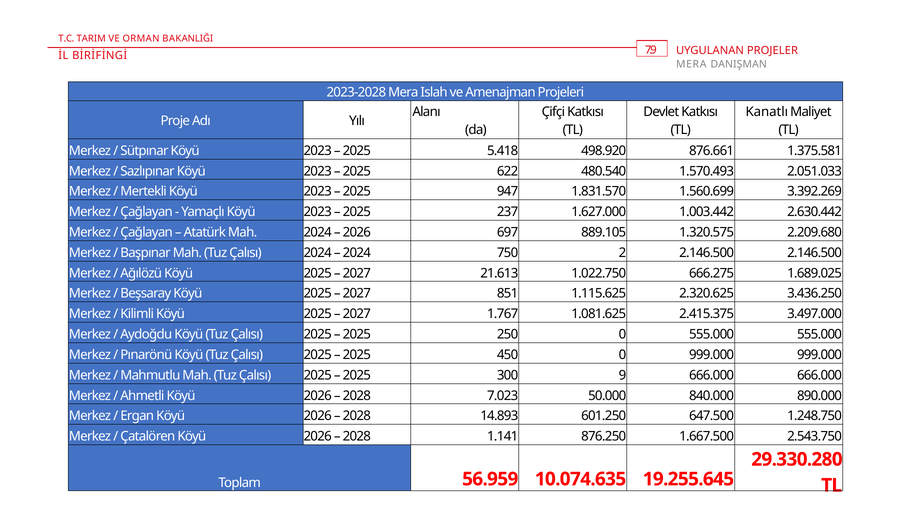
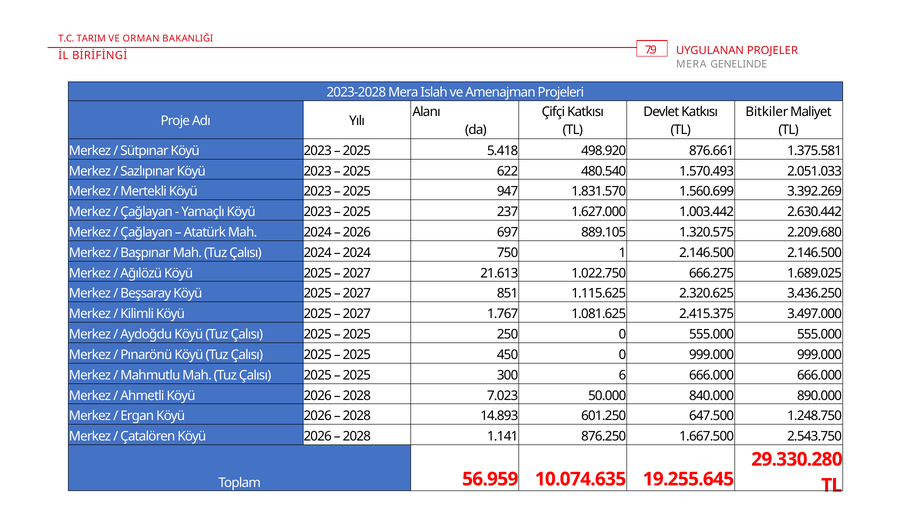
DANIŞMAN: DANIŞMAN -> GENELINDE
Kanatlı: Kanatlı -> Bitkiler
2: 2 -> 1
300 9: 9 -> 6
